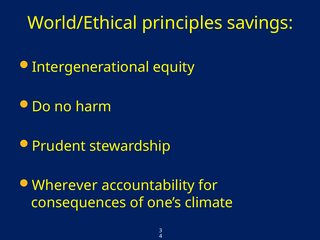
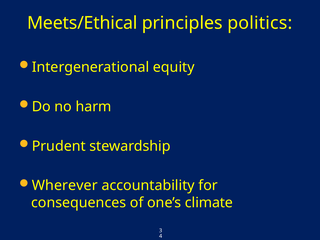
World/Ethical: World/Ethical -> Meets/Ethical
savings: savings -> politics
